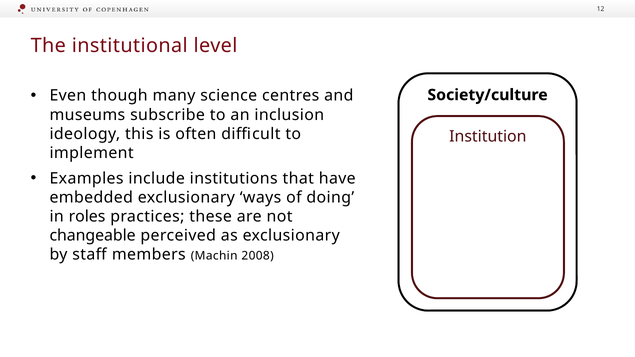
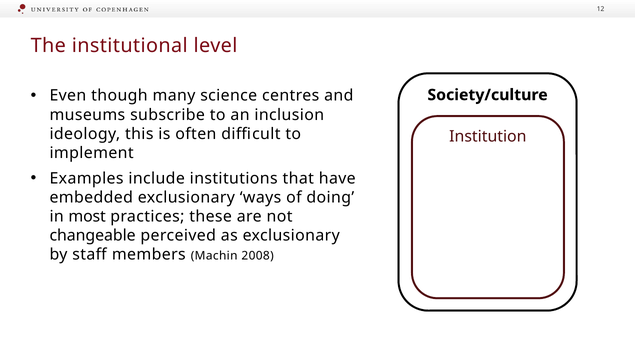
roles: roles -> most
